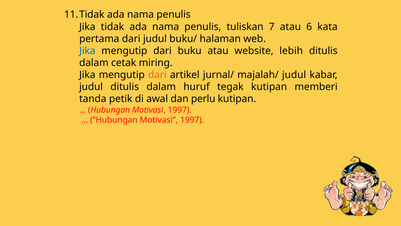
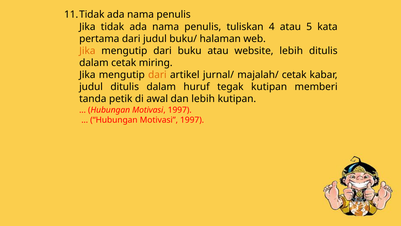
7: 7 -> 4
6: 6 -> 5
Jika at (87, 51) colour: blue -> orange
majalah/ judul: judul -> cetak
dan perlu: perlu -> lebih
